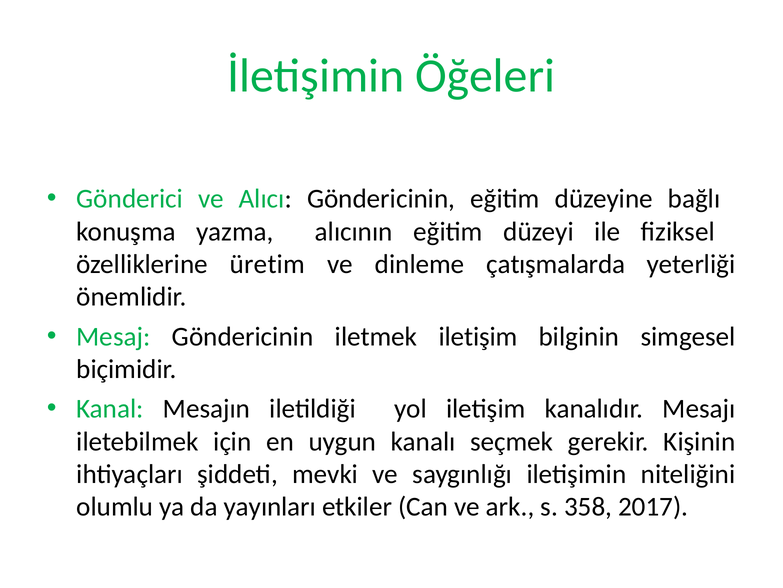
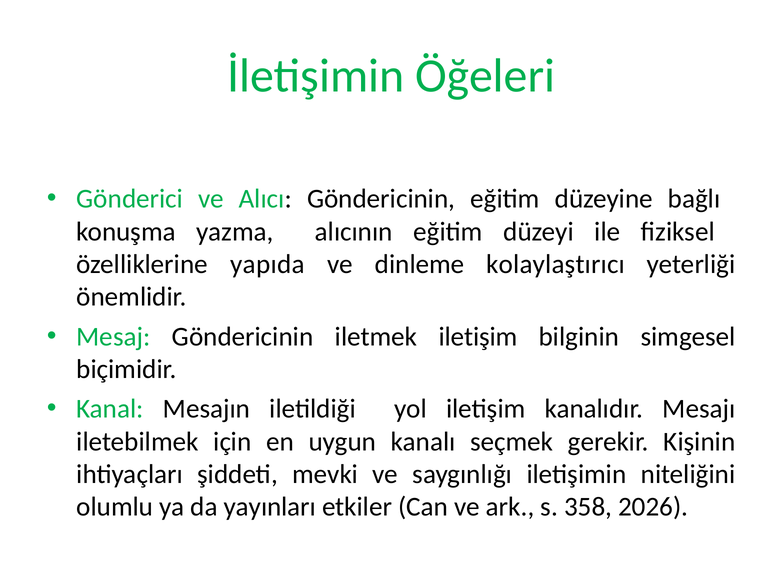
üretim: üretim -> yapıda
çatışmalarda: çatışmalarda -> kolaylaştırıcı
2017: 2017 -> 2026
